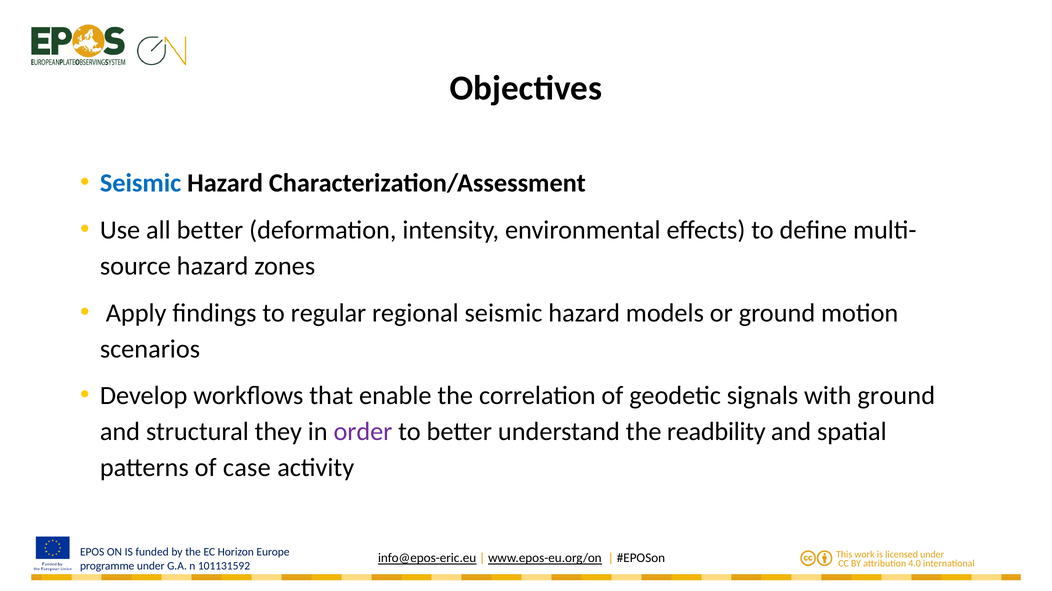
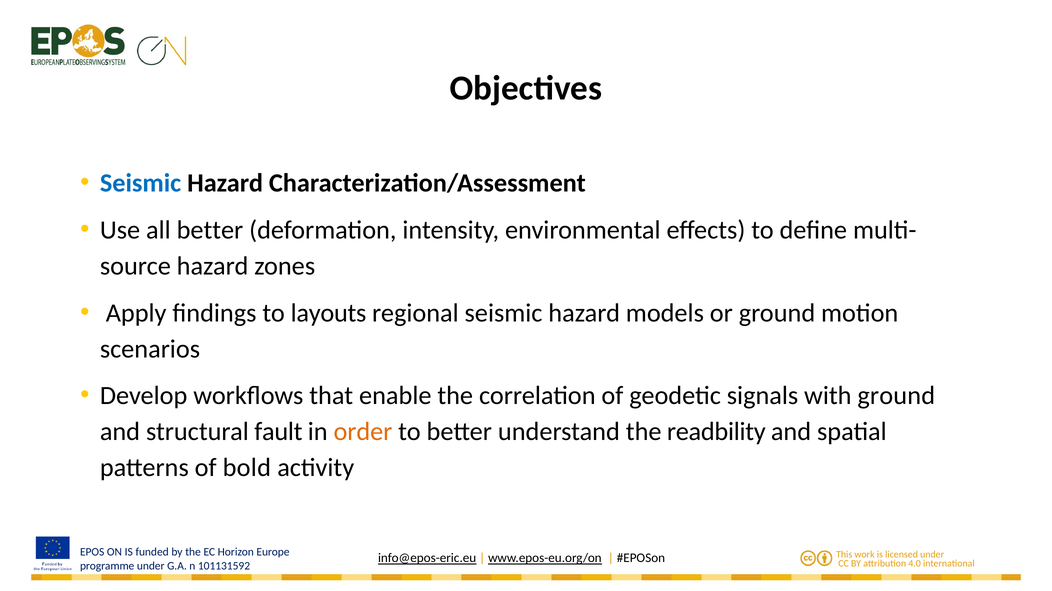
regular: regular -> layouts
they: they -> fault
order colour: purple -> orange
case: case -> bold
